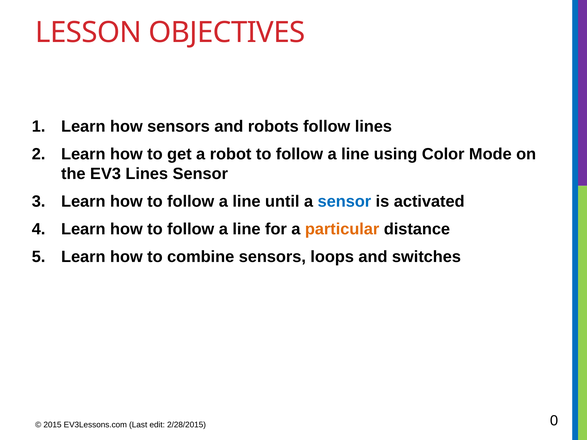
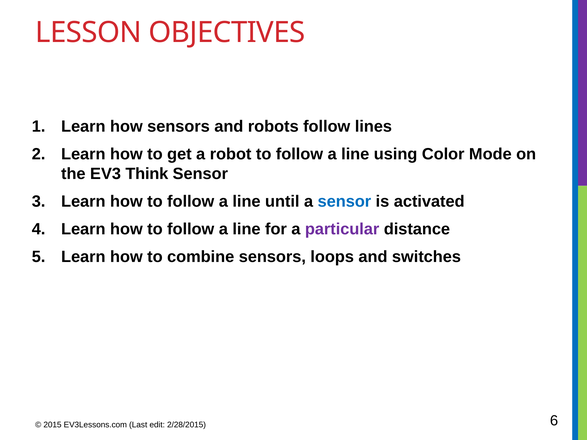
EV3 Lines: Lines -> Think
particular colour: orange -> purple
0: 0 -> 6
